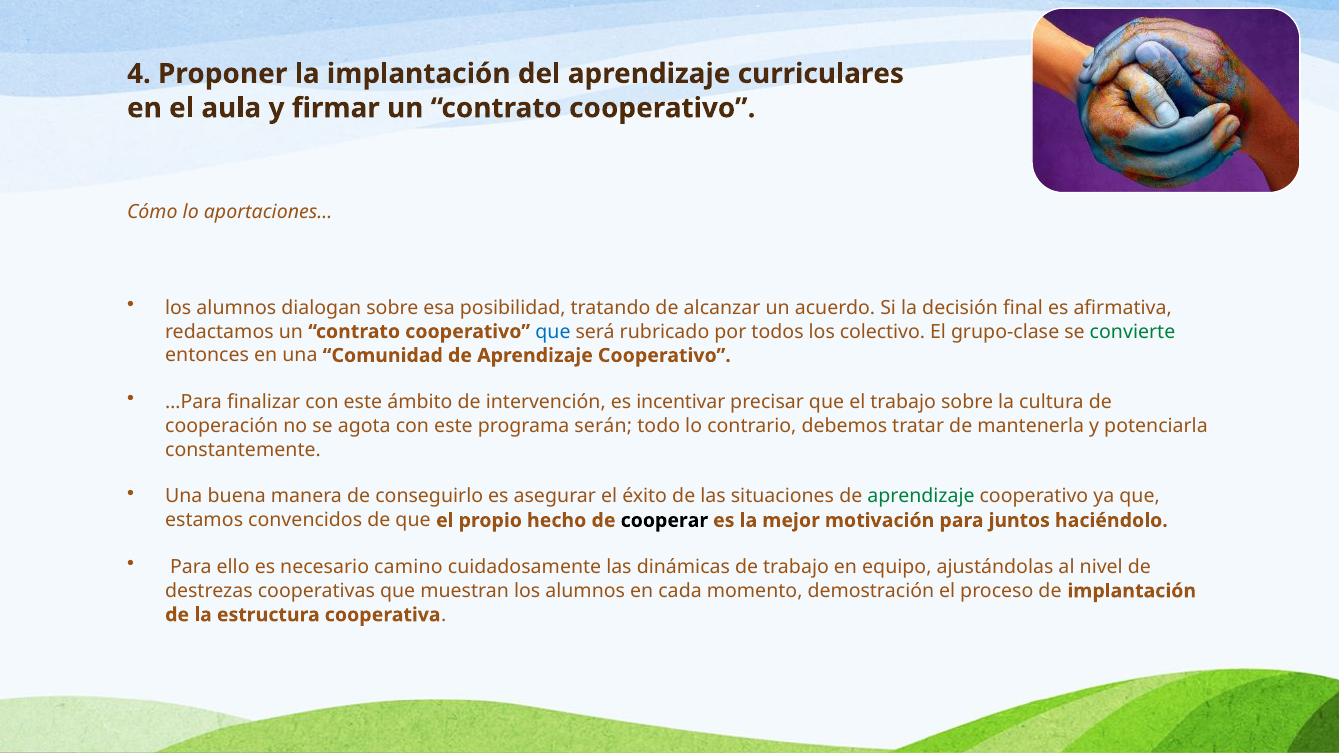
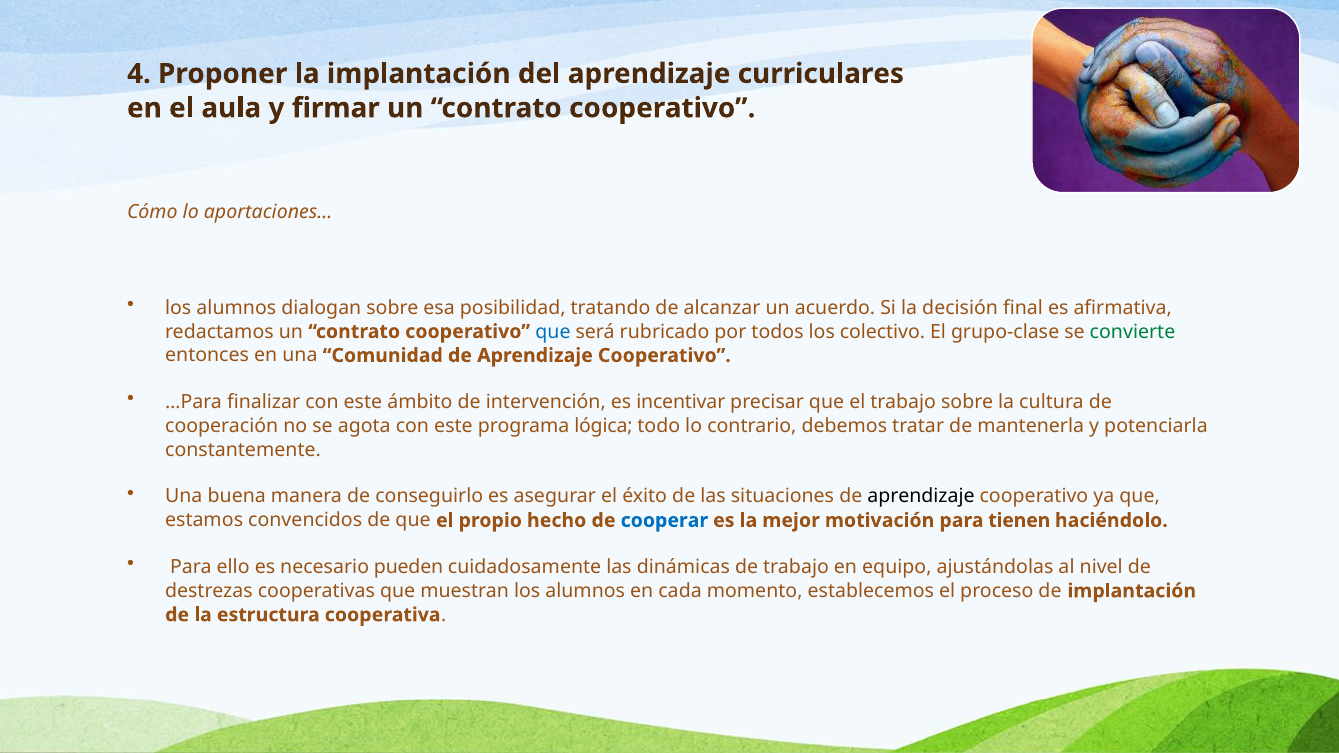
serán: serán -> lógica
aprendizaje at (921, 497) colour: green -> black
cooperar colour: black -> blue
juntos: juntos -> tienen
camino: camino -> pueden
demostración: demostración -> establecemos
